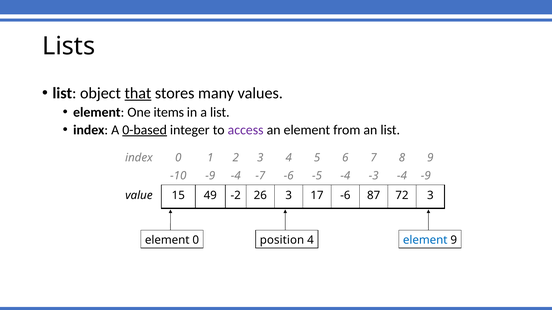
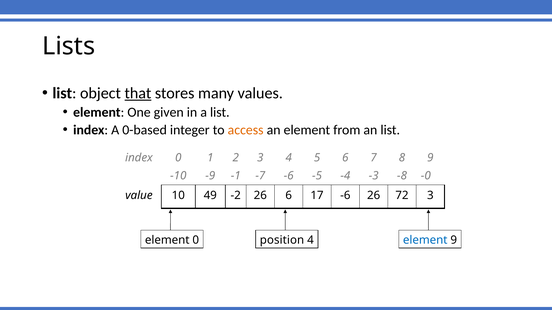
items: items -> given
0-based underline: present -> none
access colour: purple -> orange
-4 at (236, 176): -4 -> -1
-4 at (402, 176): -4 -> -8
-9 at (426, 176): -9 -> -0
15: 15 -> 10
26 3: 3 -> 6
-6 87: 87 -> 26
